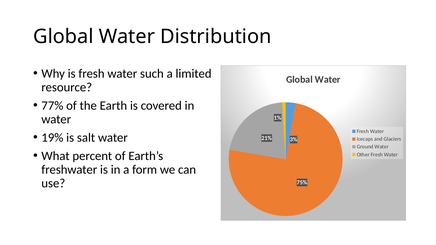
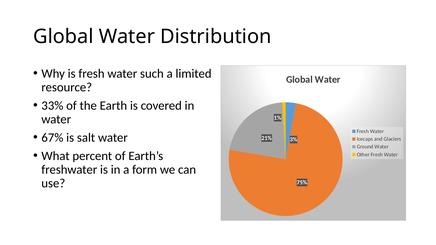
77%: 77% -> 33%
19%: 19% -> 67%
